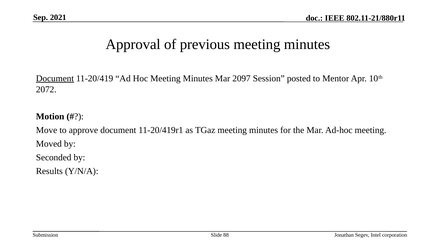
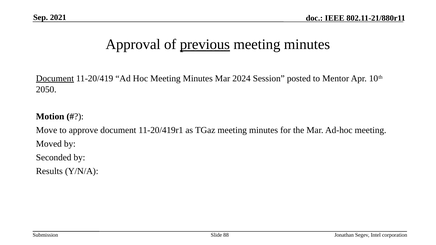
previous underline: none -> present
2097: 2097 -> 2024
2072: 2072 -> 2050
